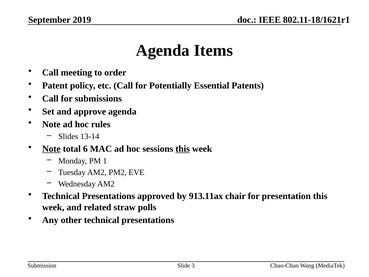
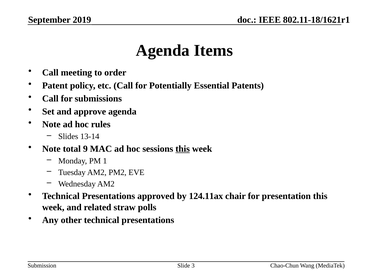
Note at (51, 149) underline: present -> none
6: 6 -> 9
913.11ax: 913.11ax -> 124.11ax
